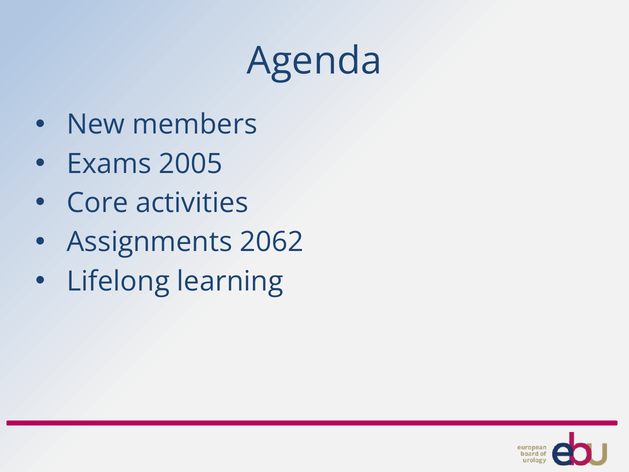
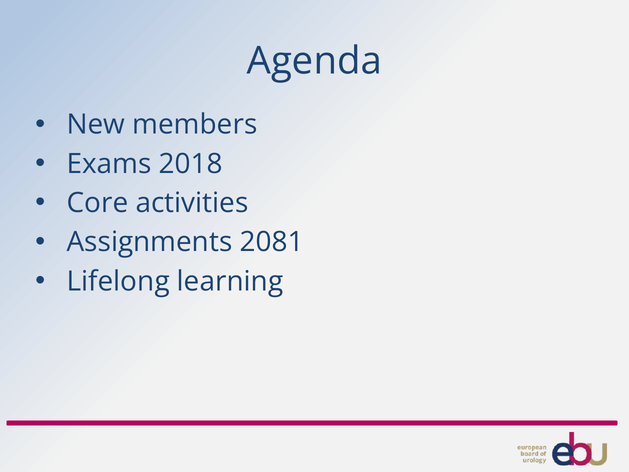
2005: 2005 -> 2018
2062: 2062 -> 2081
